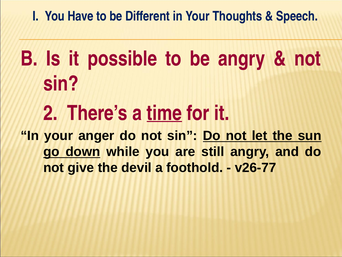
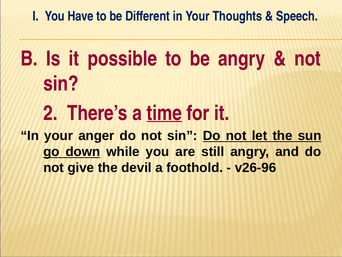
v26-77: v26-77 -> v26-96
